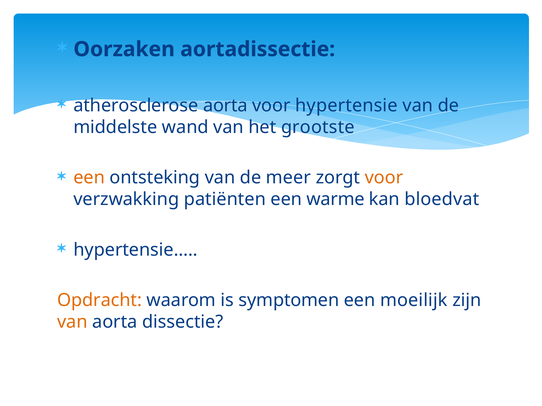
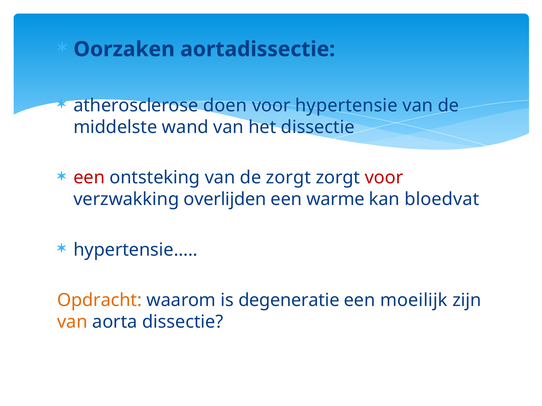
atherosclerose aorta: aorta -> doen
het grootste: grootste -> dissectie
een at (89, 178) colour: orange -> red
de meer: meer -> zorgt
voor at (384, 178) colour: orange -> red
patiënten: patiënten -> overlijden
symptomen: symptomen -> degeneratie
